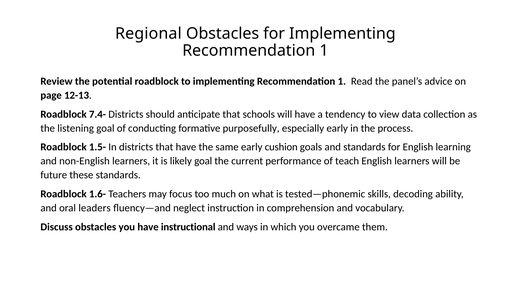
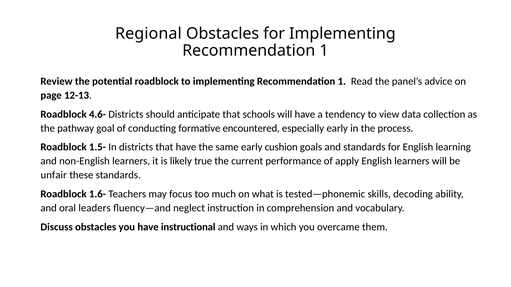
7.4-: 7.4- -> 4.6-
listening: listening -> pathway
purposefully: purposefully -> encountered
likely goal: goal -> true
teach: teach -> apply
future: future -> unfair
